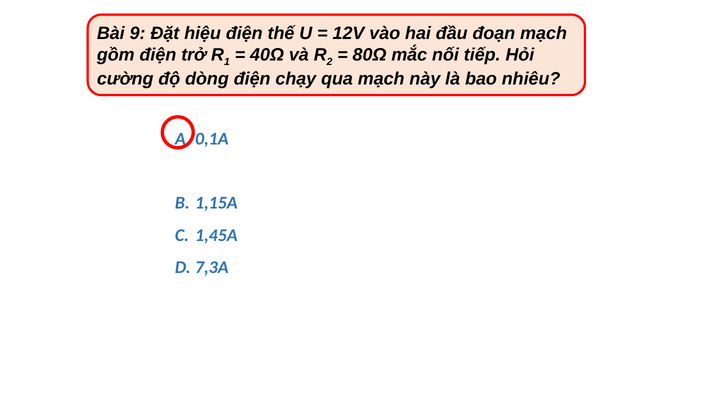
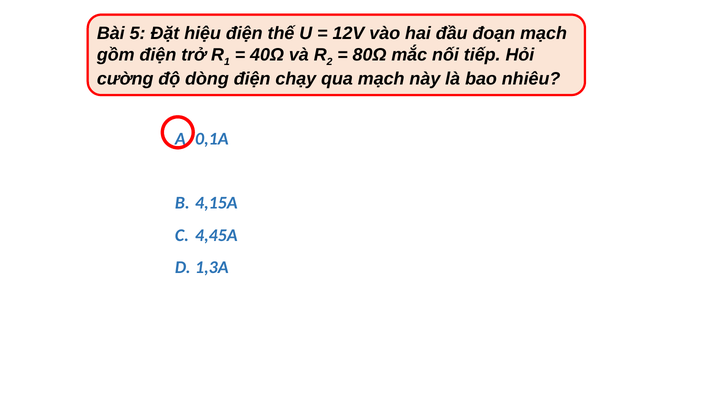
9: 9 -> 5
1,15A: 1,15A -> 4,15A
1,45A: 1,45A -> 4,45A
7,3A: 7,3A -> 1,3A
